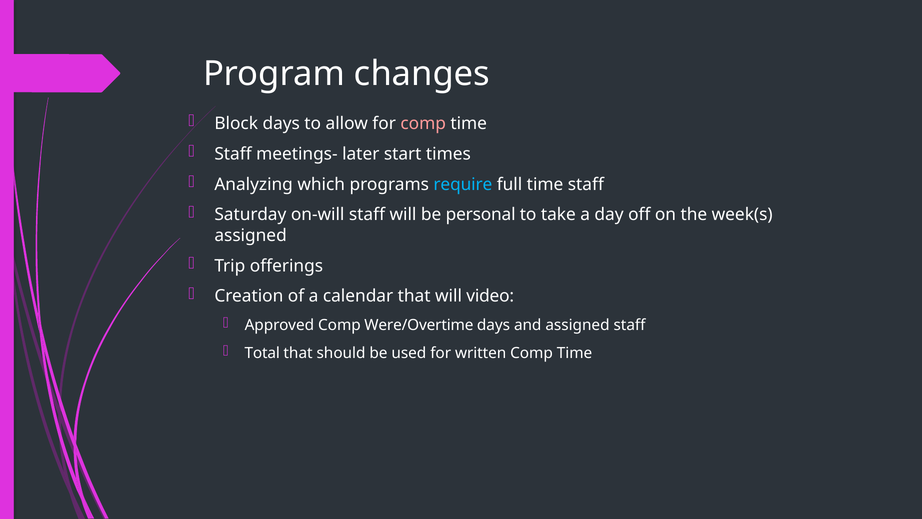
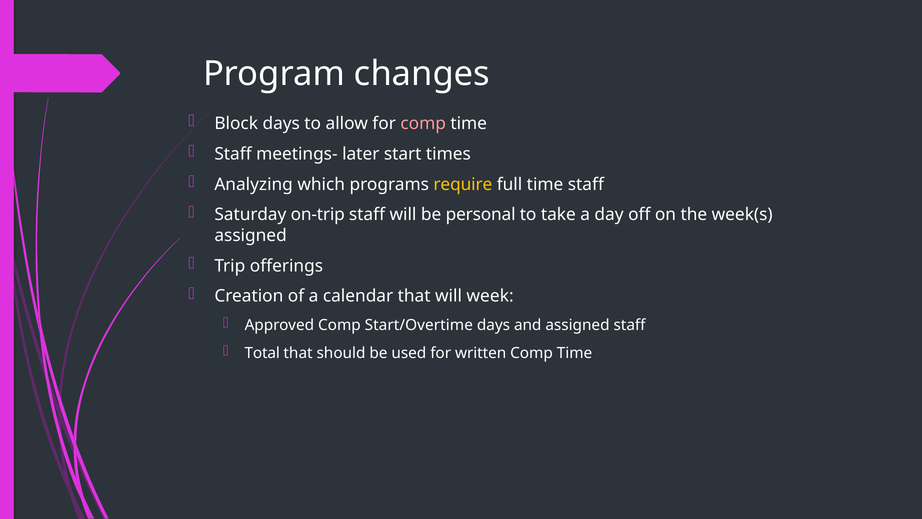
require colour: light blue -> yellow
on-will: on-will -> on-trip
video: video -> week
Were/Overtime: Were/Overtime -> Start/Overtime
